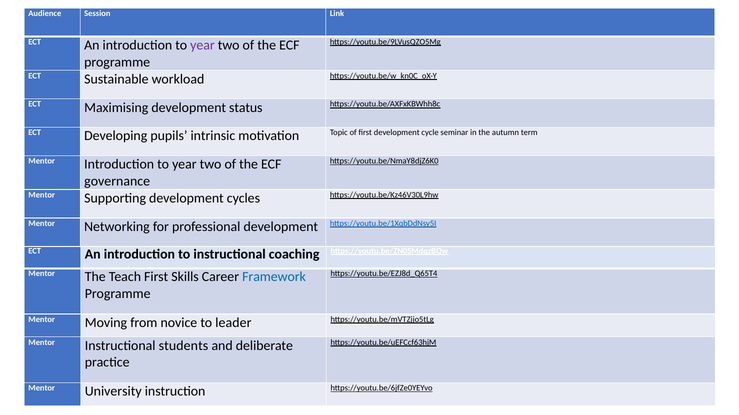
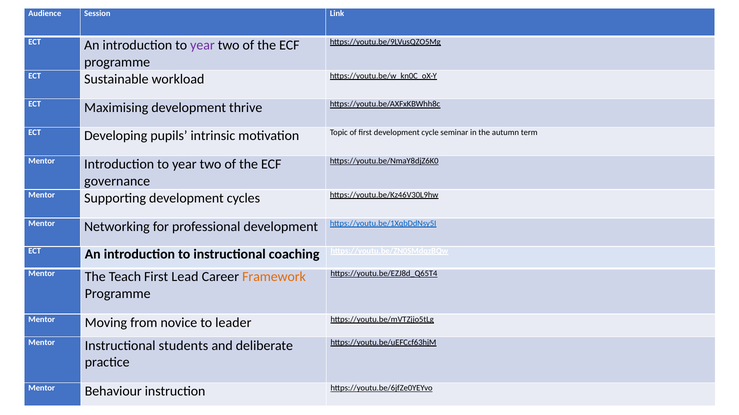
status: status -> thrive
Skills: Skills -> Lead
Framework colour: blue -> orange
University: University -> Behaviour
